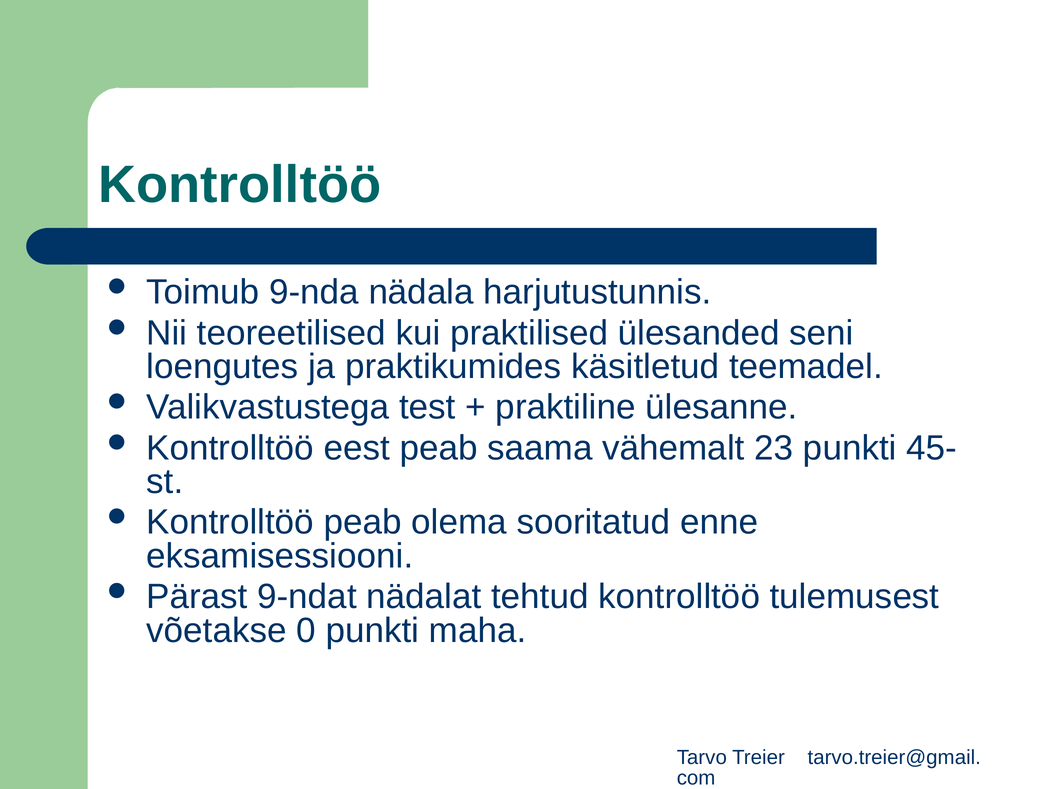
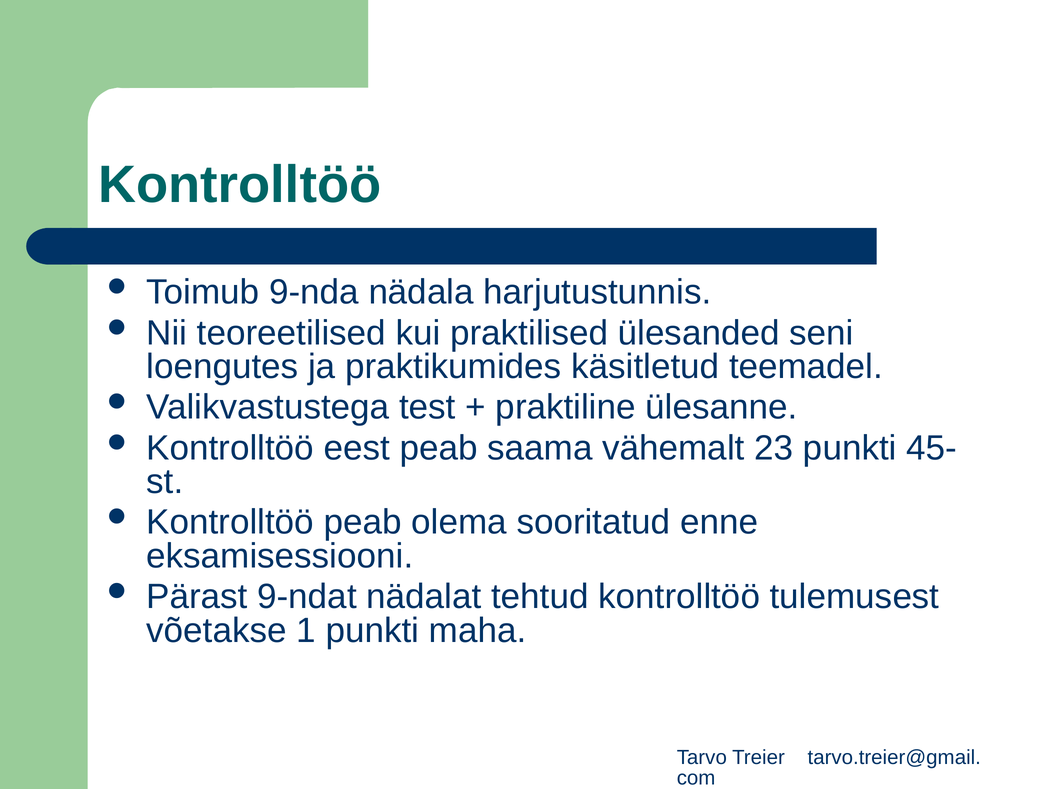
0: 0 -> 1
